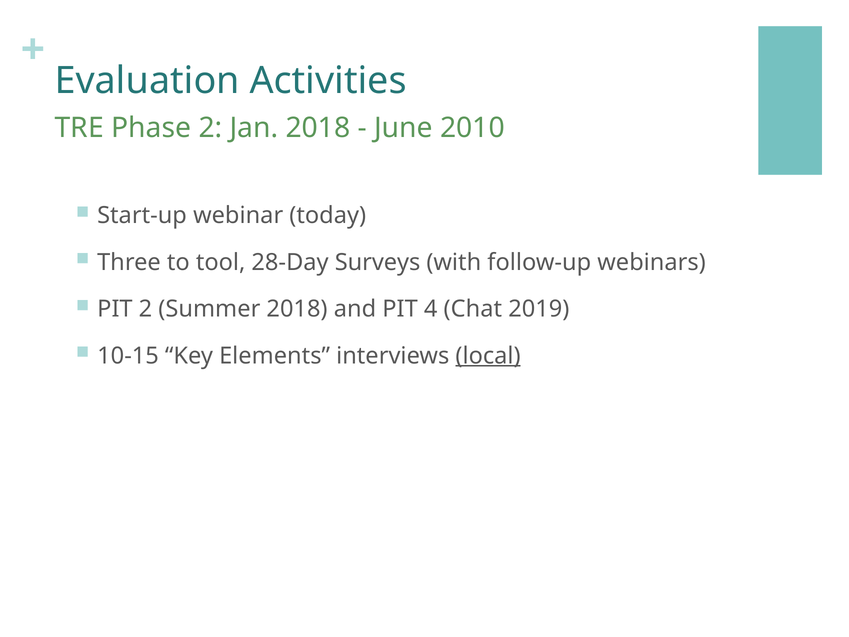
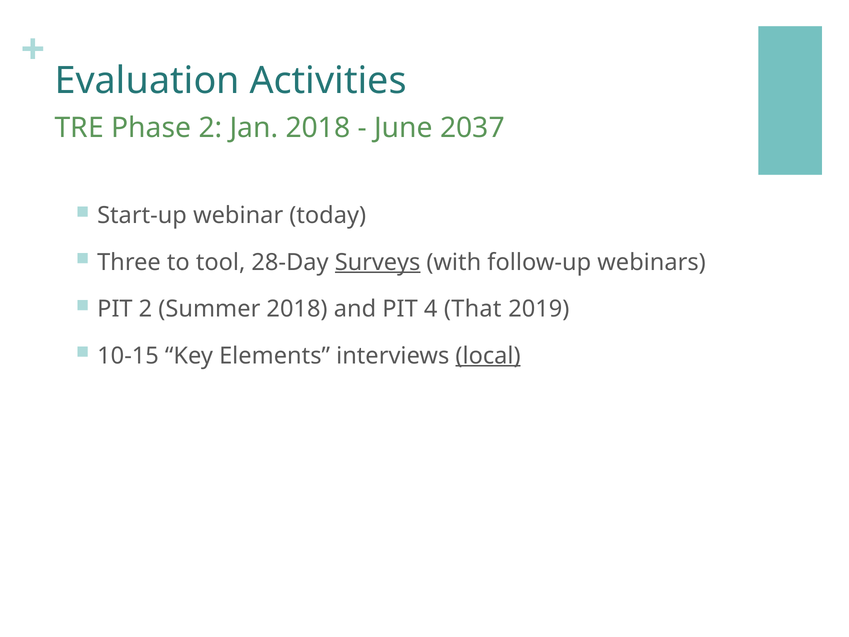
2010: 2010 -> 2037
Surveys underline: none -> present
Chat: Chat -> That
